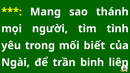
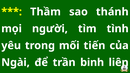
Mang: Mang -> Thầm
biết: biết -> tiến
